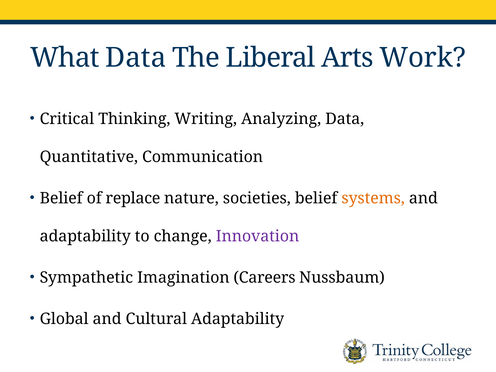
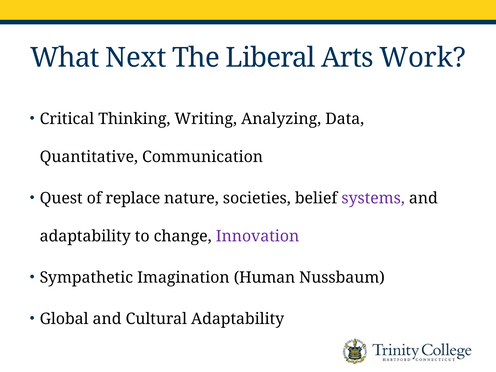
What Data: Data -> Next
Belief at (61, 198): Belief -> Quest
systems colour: orange -> purple
Careers: Careers -> Human
